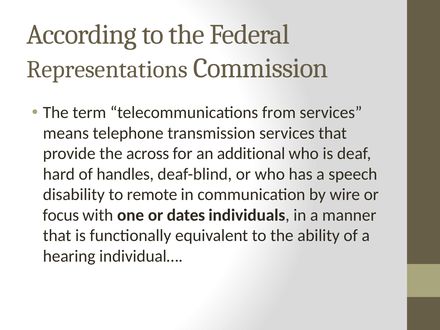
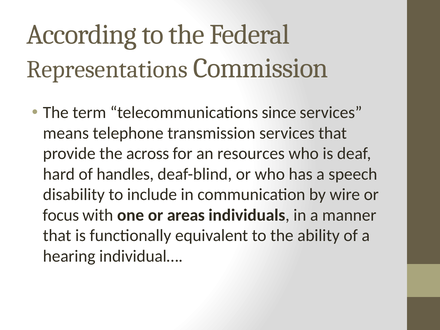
from: from -> since
additional: additional -> resources
remote: remote -> include
dates: dates -> areas
